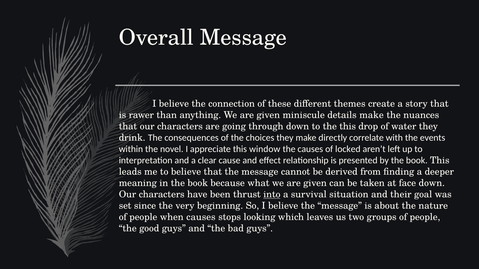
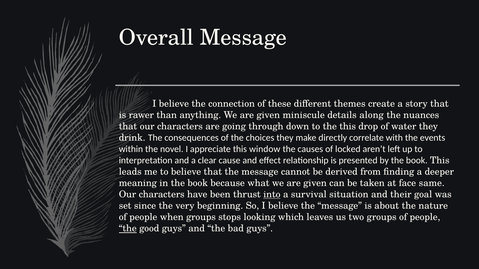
details make: make -> along
face down: down -> same
when causes: causes -> groups
the at (128, 229) underline: none -> present
